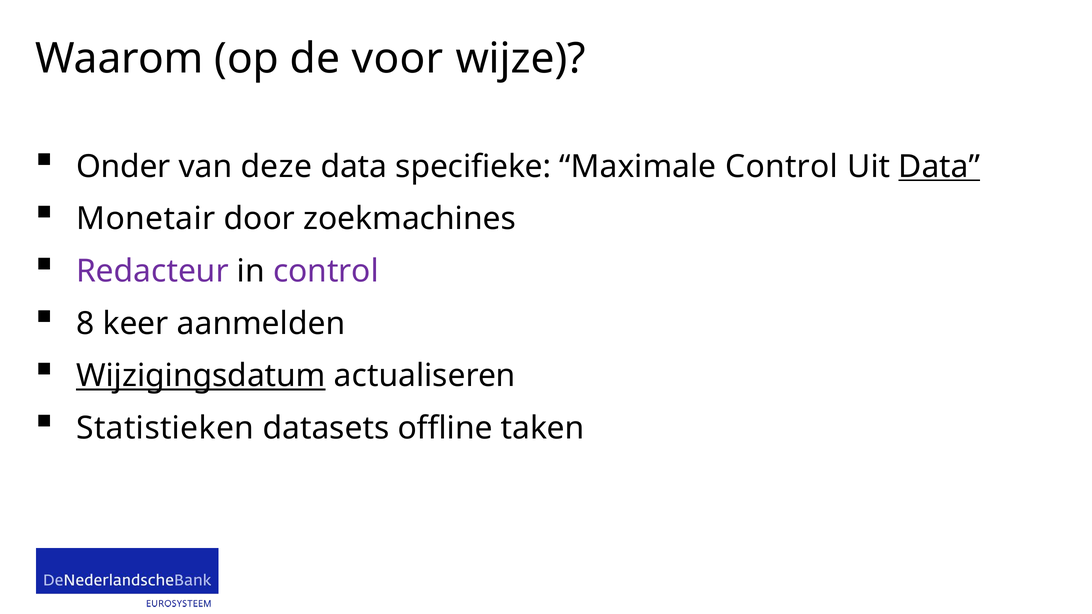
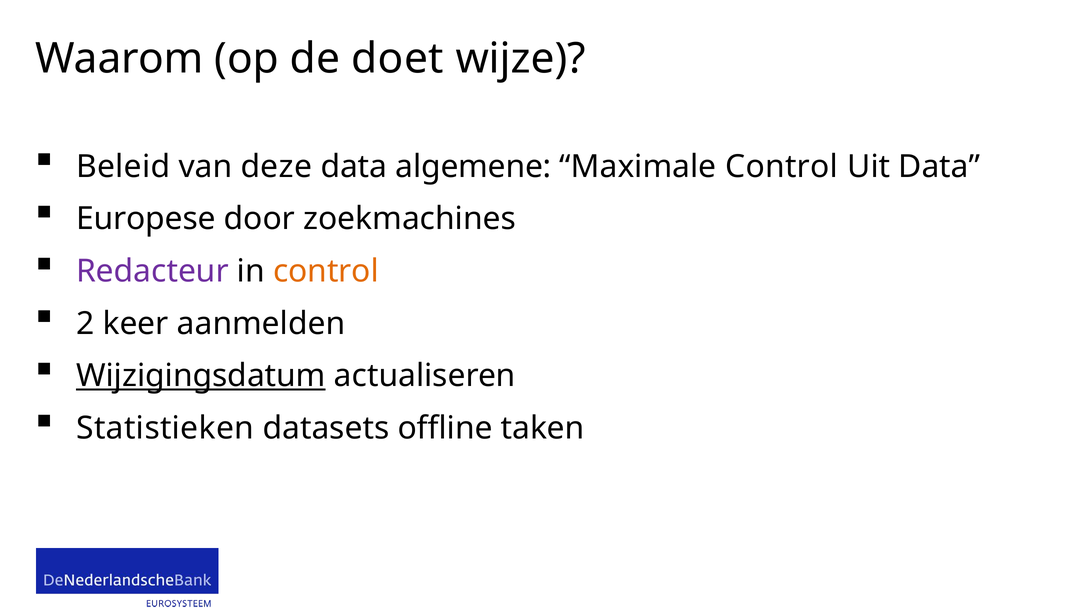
voor: voor -> doet
Onder: Onder -> Beleid
specifieke: specifieke -> algemene
Data at (939, 167) underline: present -> none
Monetair: Monetair -> Europese
control at (326, 271) colour: purple -> orange
8: 8 -> 2
